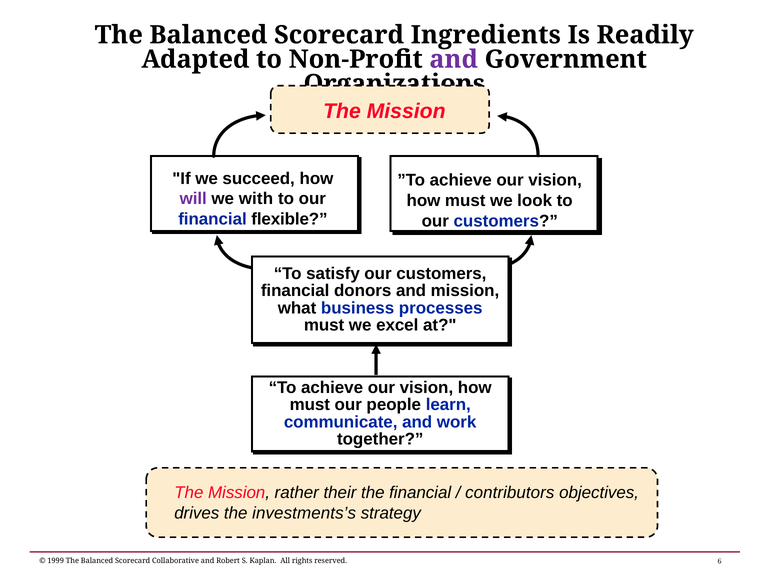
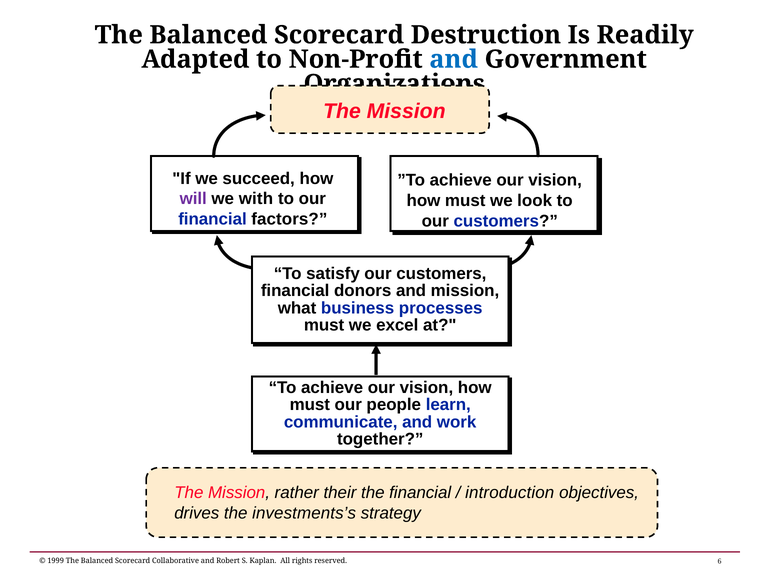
Ingredients: Ingredients -> Destruction
and at (454, 59) colour: purple -> blue
flexible: flexible -> factors
contributors: contributors -> introduction
